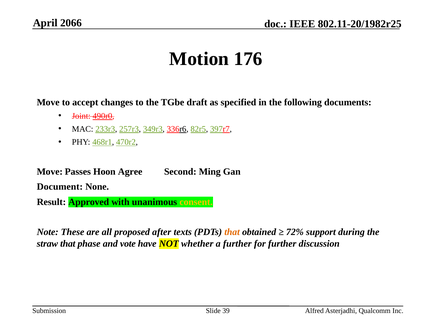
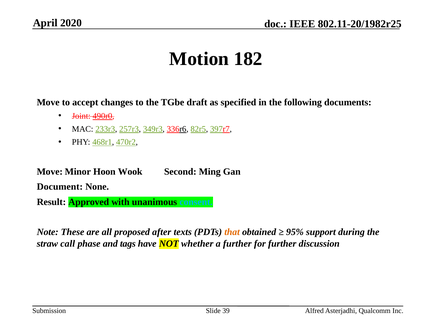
2066: 2066 -> 2020
176: 176 -> 182
Passes: Passes -> Minor
Agree: Agree -> Wook
consent colour: yellow -> light blue
72%: 72% -> 95%
straw that: that -> call
vote: vote -> tags
